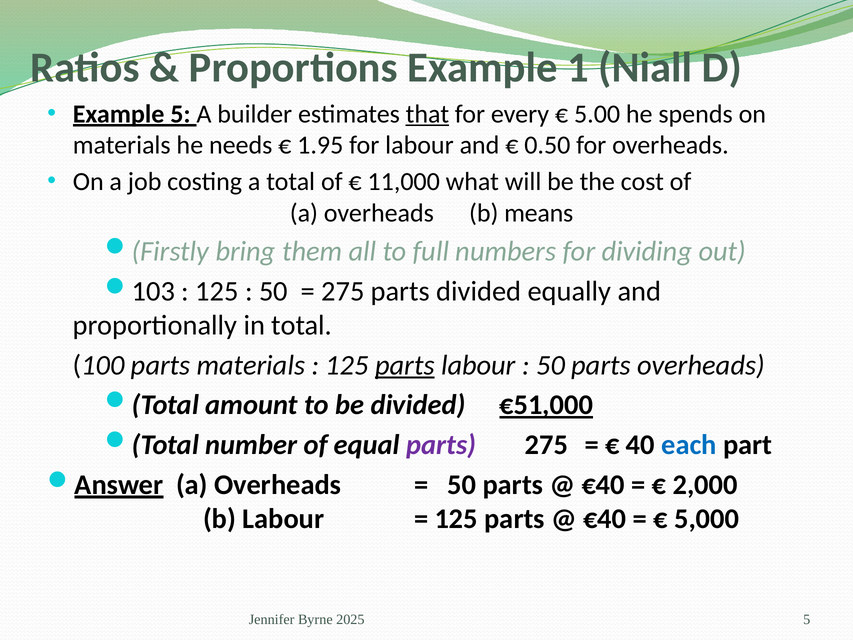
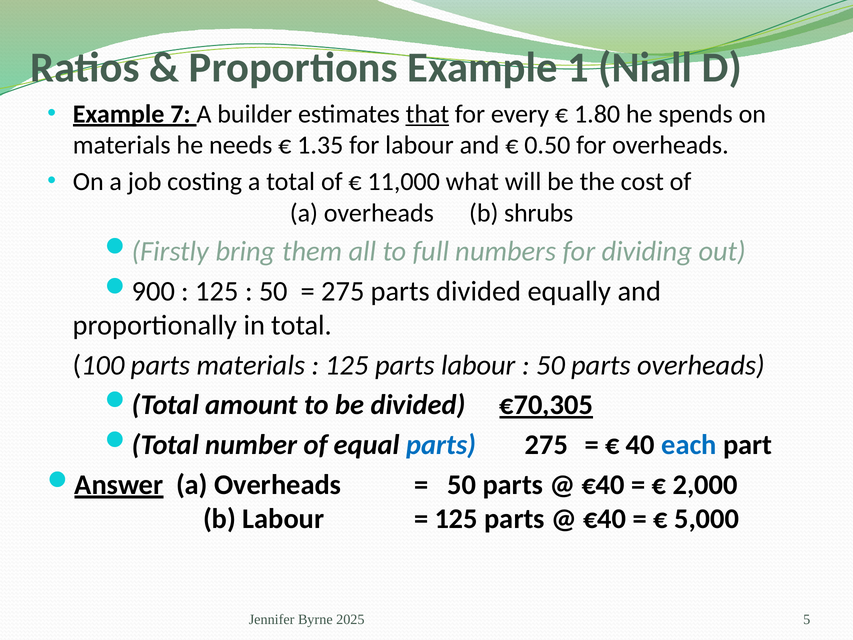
Example 5: 5 -> 7
5.00: 5.00 -> 1.80
1.95: 1.95 -> 1.35
means: means -> shrubs
103: 103 -> 900
parts at (405, 365) underline: present -> none
€51,000: €51,000 -> €70,305
parts at (441, 445) colour: purple -> blue
